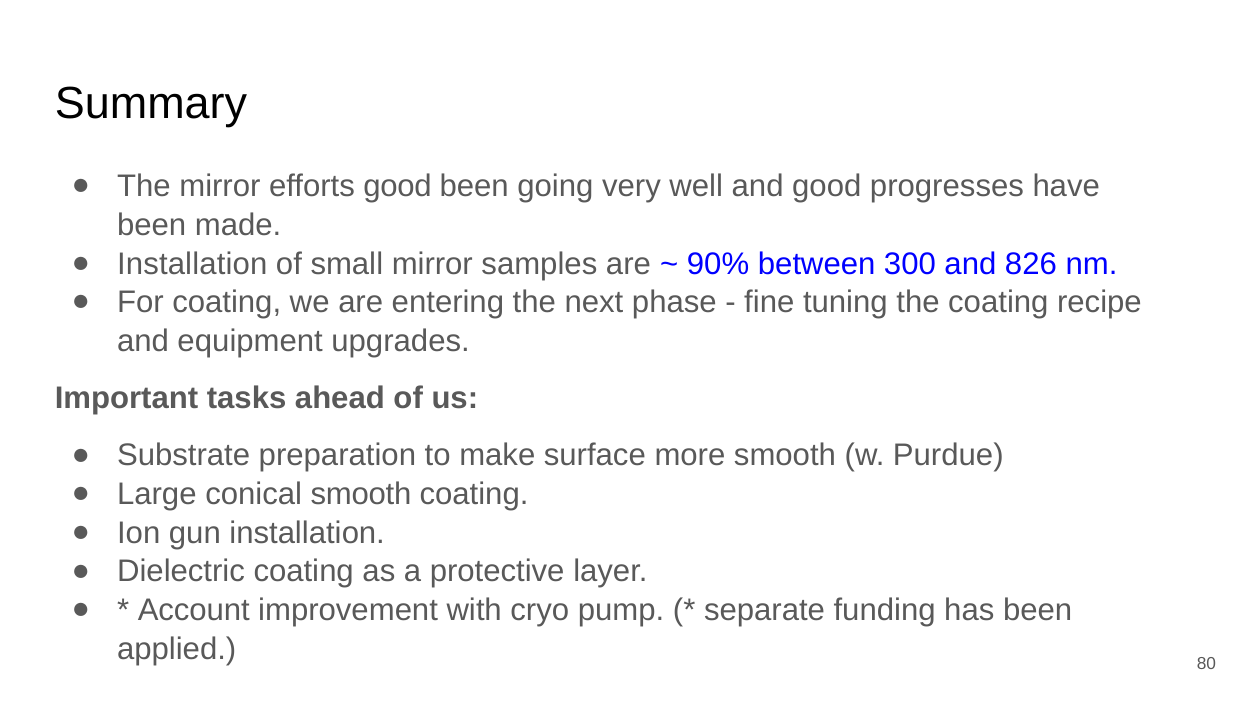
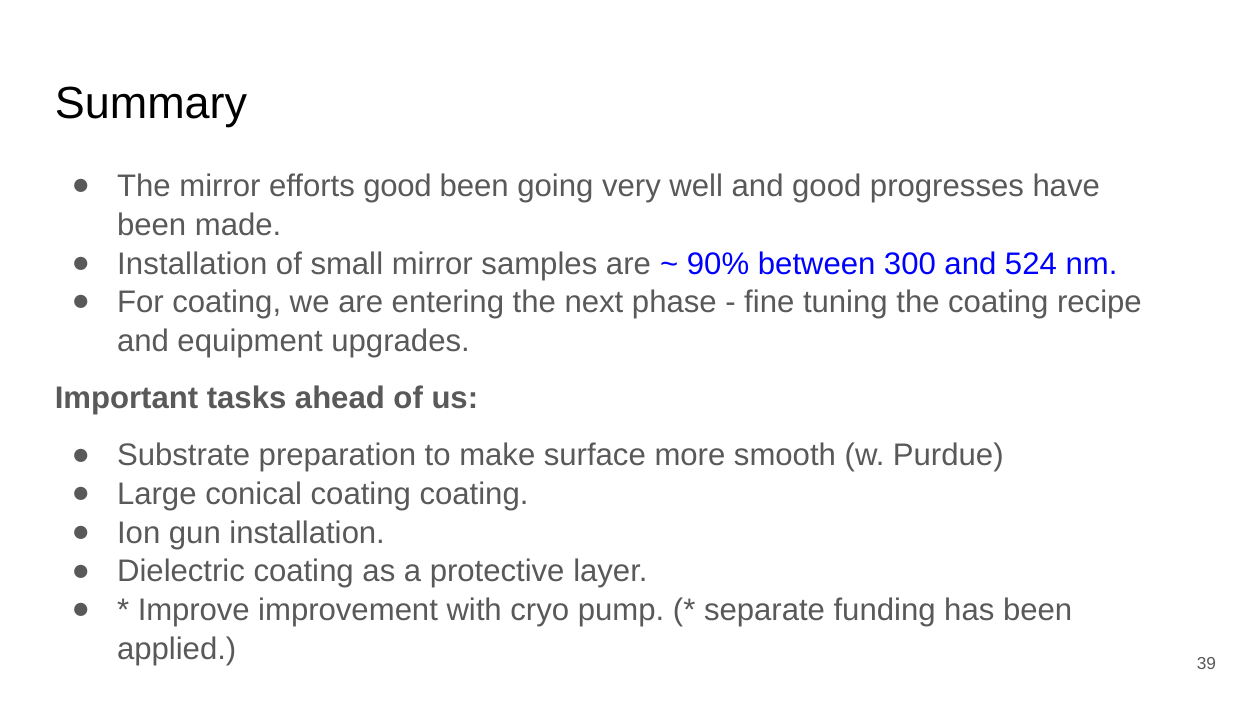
826: 826 -> 524
conical smooth: smooth -> coating
Account: Account -> Improve
80: 80 -> 39
